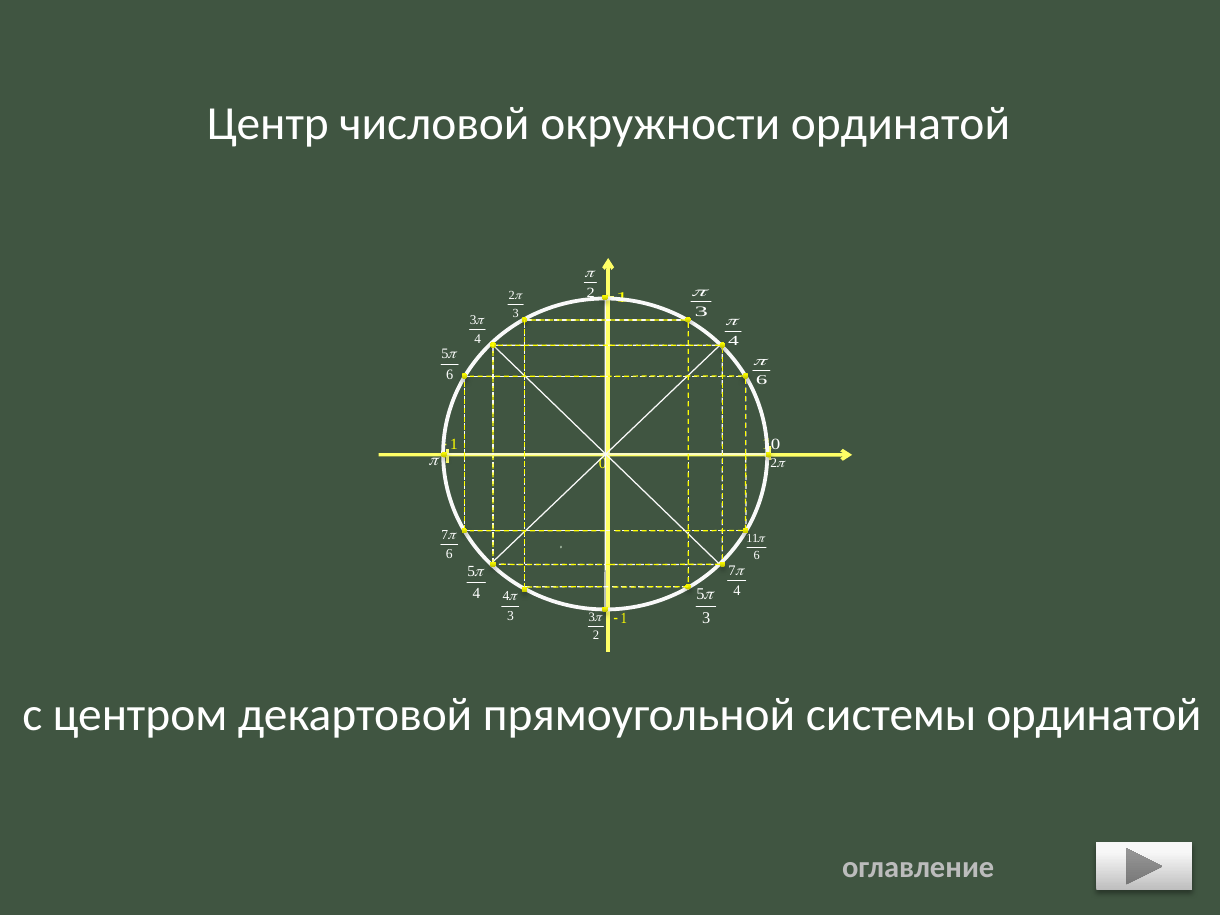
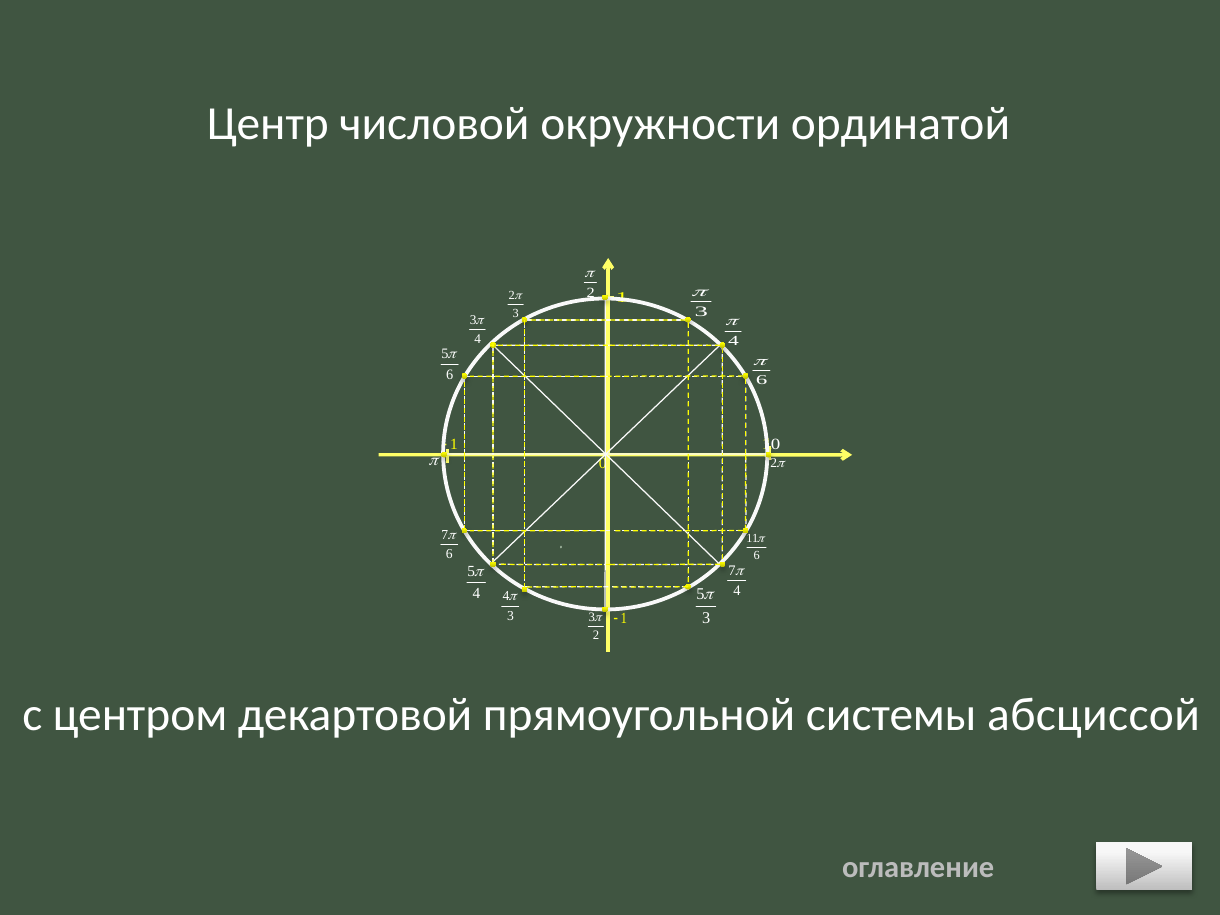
системы ординатой: ординатой -> абсциссой
